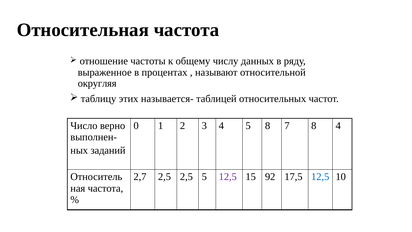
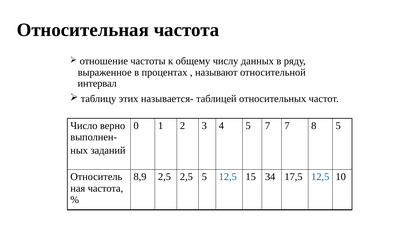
округляя: округляя -> интервал
5 8: 8 -> 7
8 4: 4 -> 5
2,7: 2,7 -> 8,9
12,5 at (228, 177) colour: purple -> blue
92: 92 -> 34
